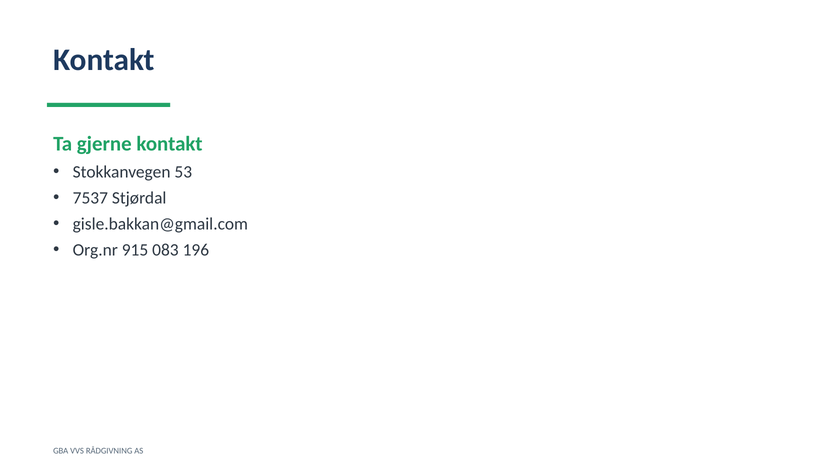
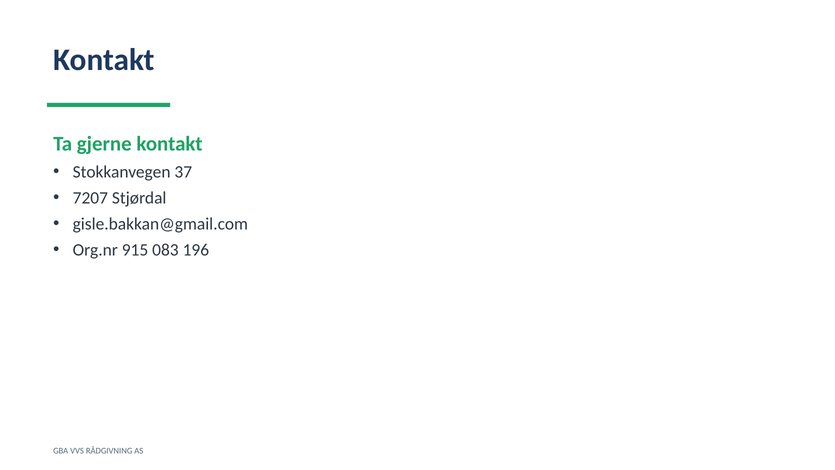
53: 53 -> 37
7537: 7537 -> 7207
